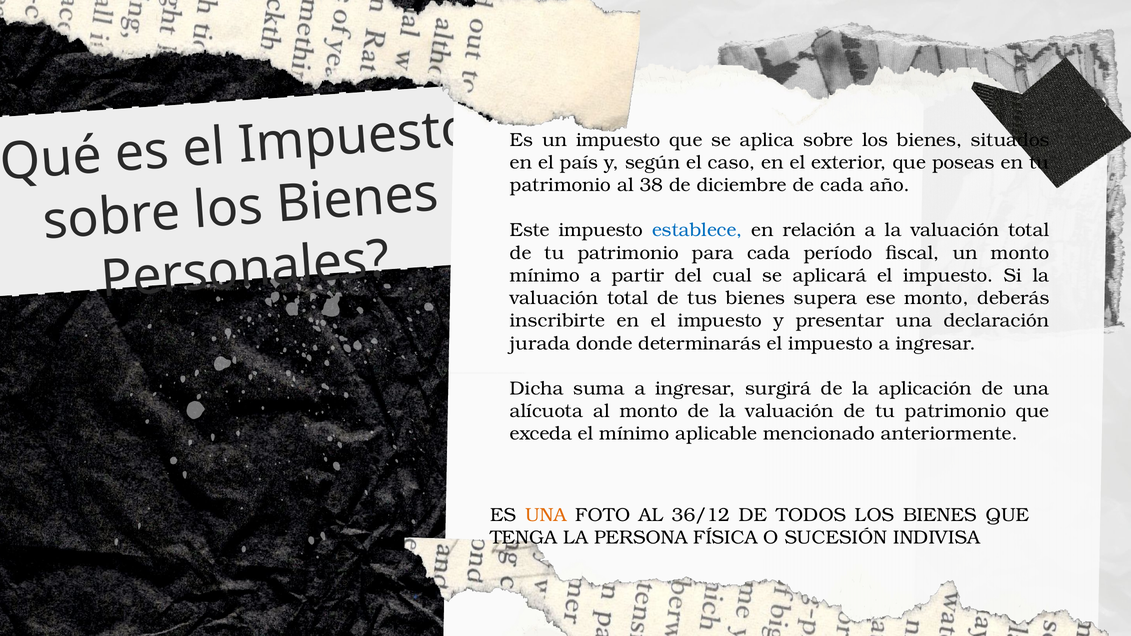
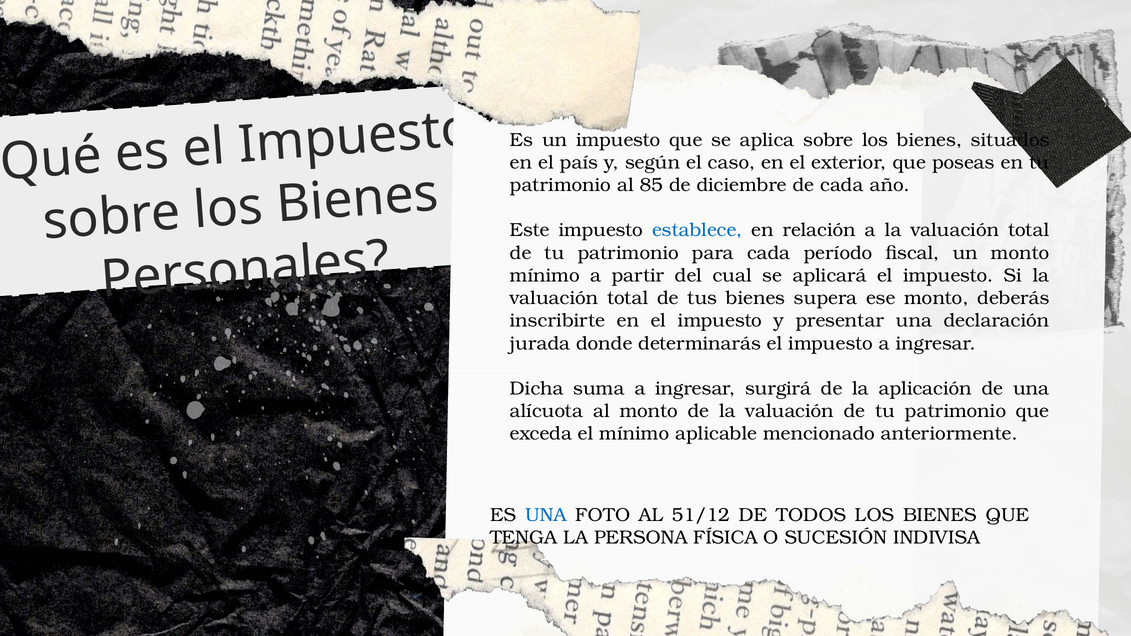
38: 38 -> 85
UNA at (546, 515) colour: orange -> blue
36/12: 36/12 -> 51/12
